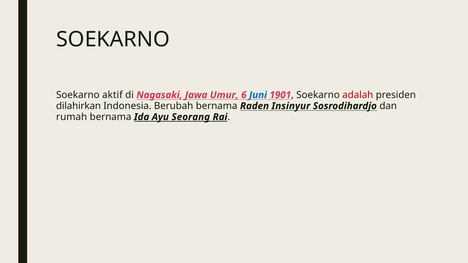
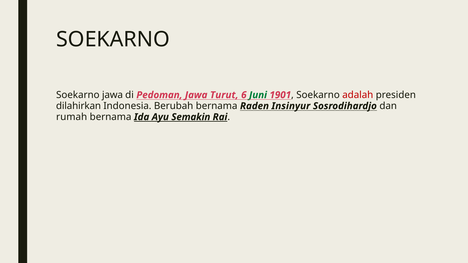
Soekarno aktif: aktif -> jawa
Nagasaki: Nagasaki -> Pedoman
Umur: Umur -> Turut
Juni colour: blue -> green
Seorang: Seorang -> Semakin
